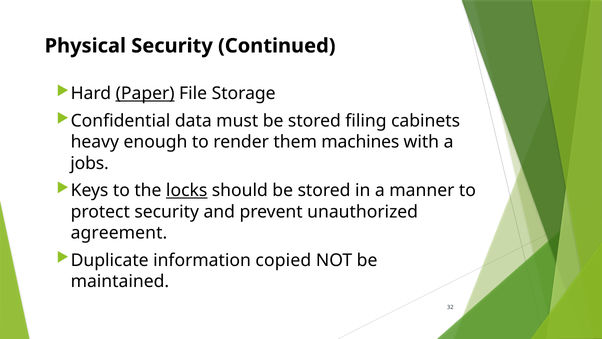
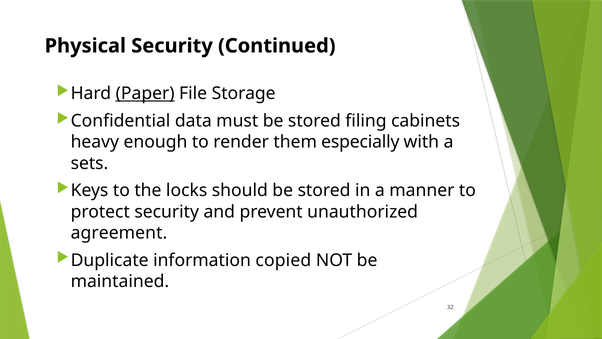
machines: machines -> especially
jobs: jobs -> sets
locks underline: present -> none
